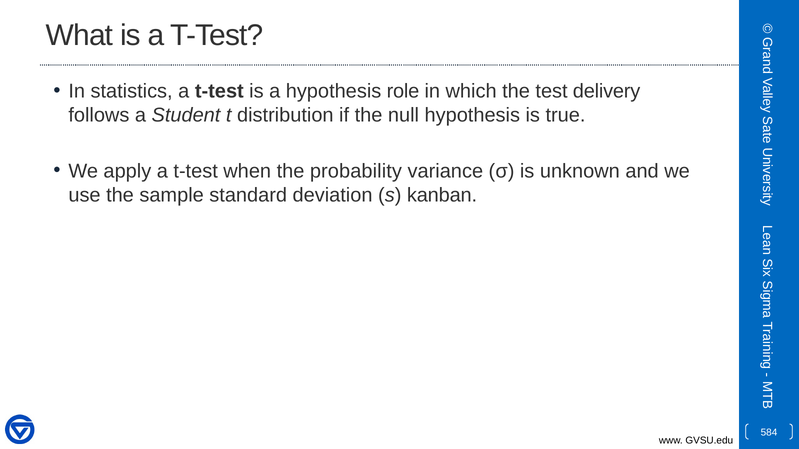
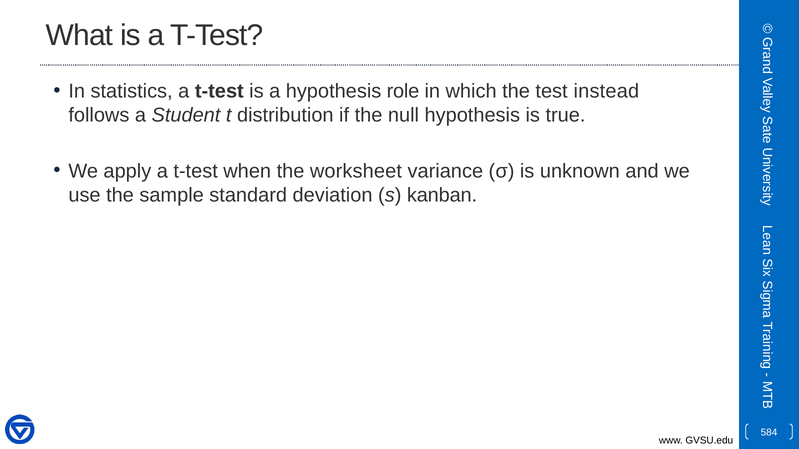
delivery: delivery -> instead
probability: probability -> worksheet
